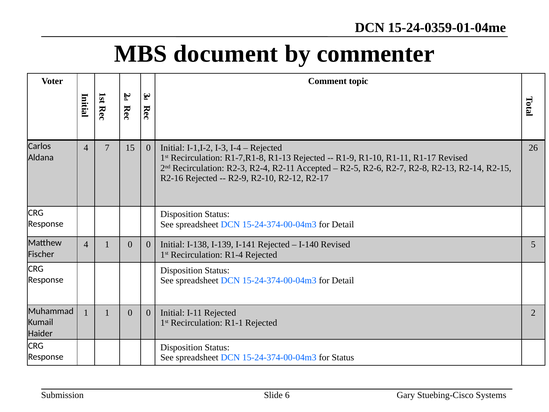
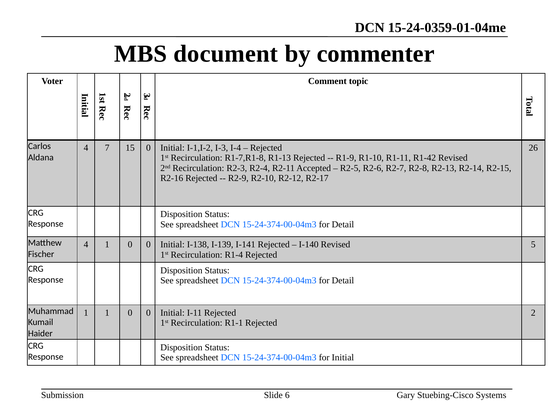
R1-17: R1-17 -> R1-42
for Status: Status -> Initial
